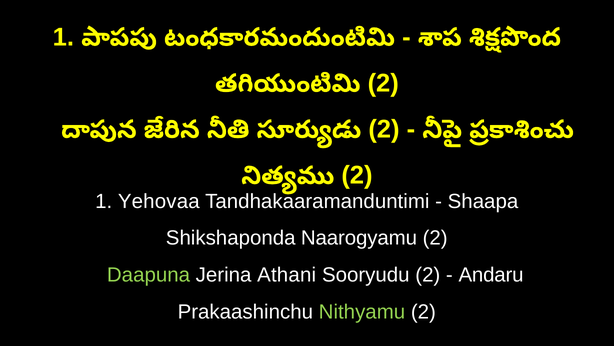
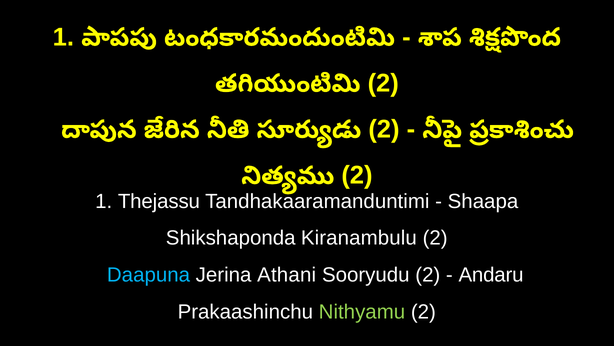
Yehovaa: Yehovaa -> Thejassu
Naarogyamu: Naarogyamu -> Kiranambulu
Daapuna colour: light green -> light blue
